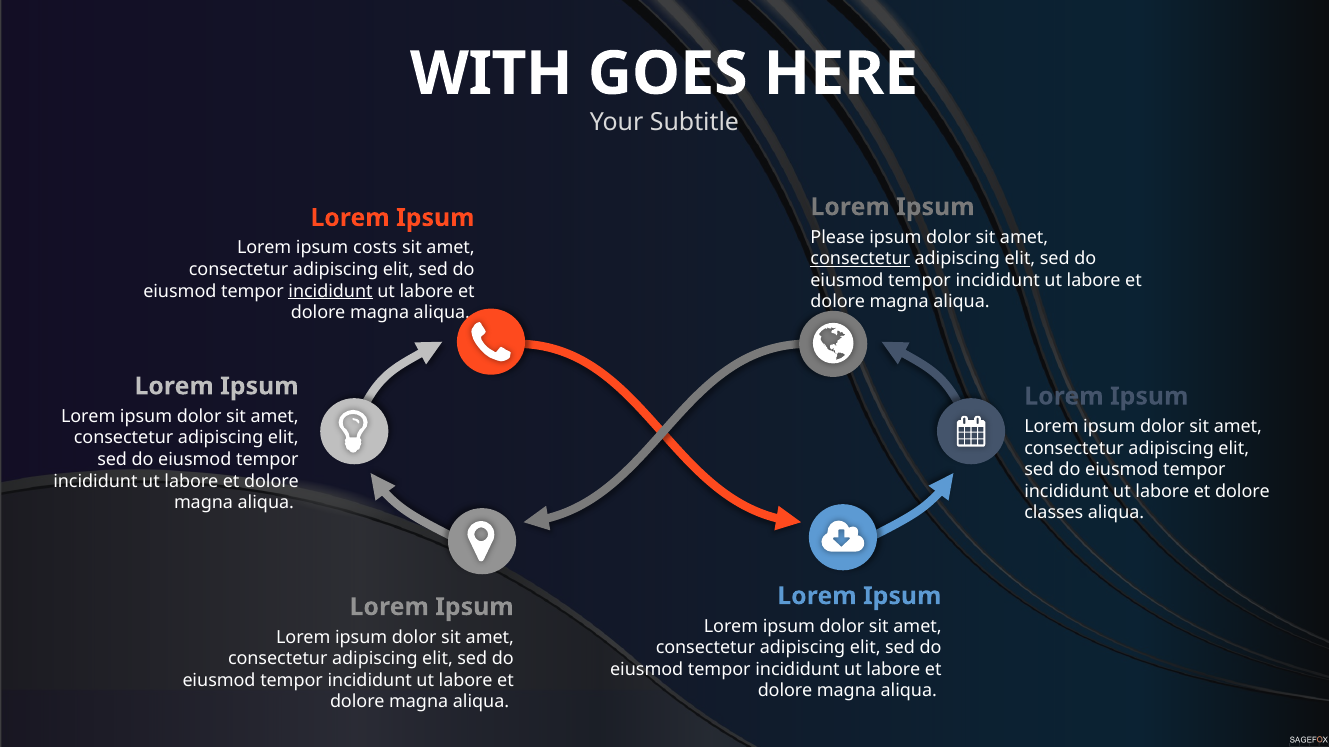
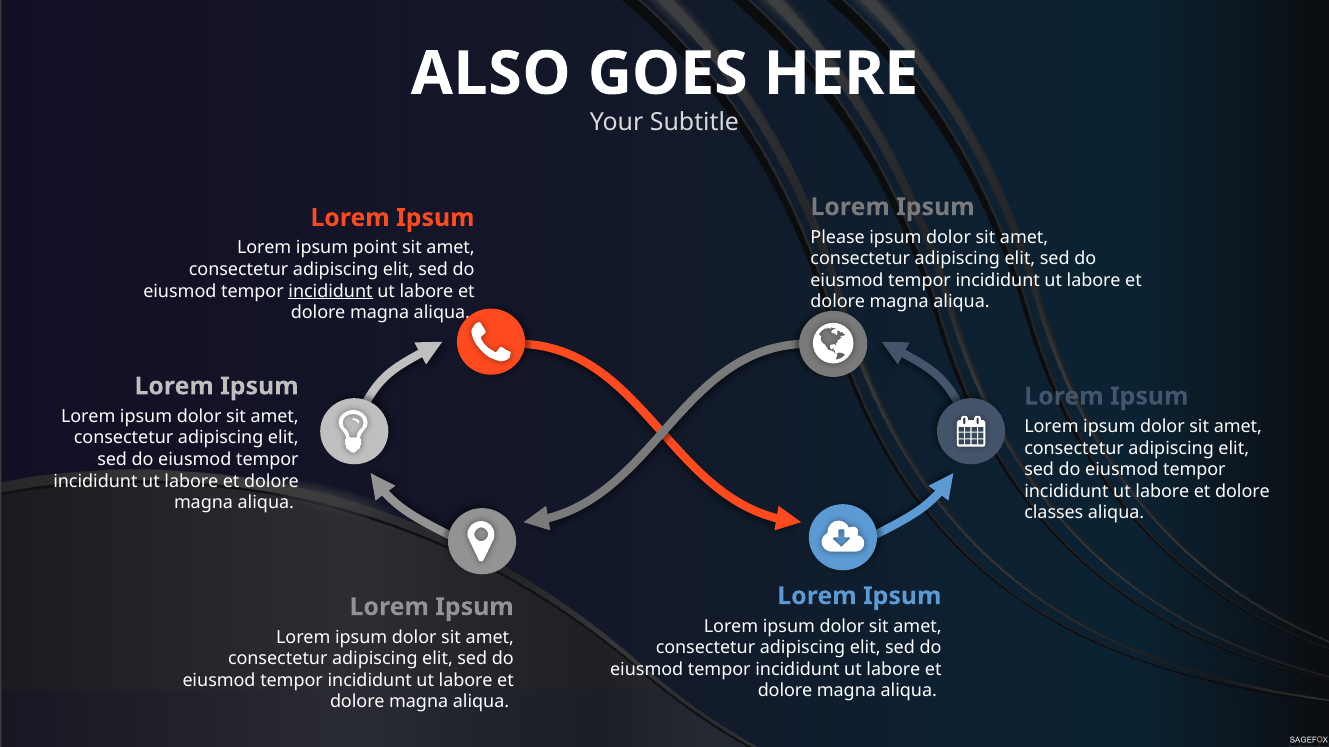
WITH: WITH -> ALSO
costs: costs -> point
consectetur at (860, 259) underline: present -> none
